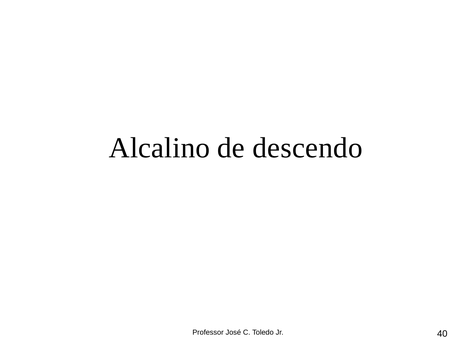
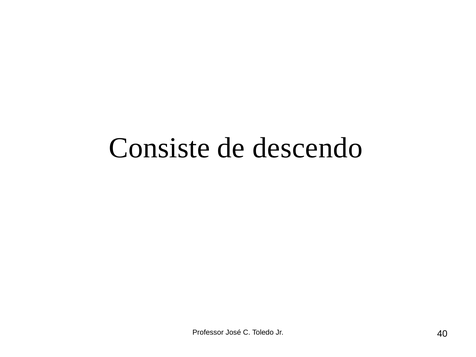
Alcalino: Alcalino -> Consiste
